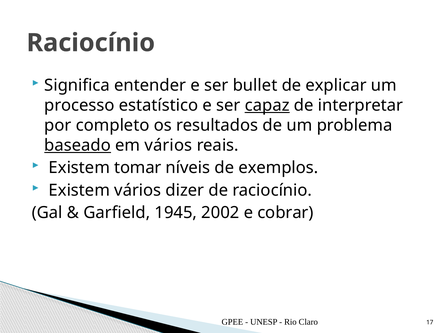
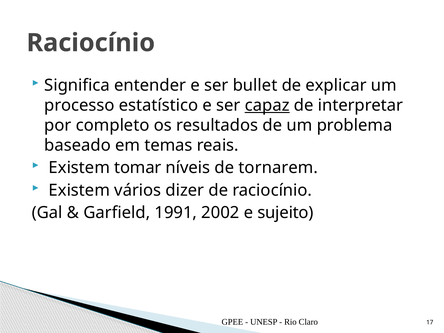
baseado underline: present -> none
em vários: vários -> temas
exemplos: exemplos -> tornarem
1945: 1945 -> 1991
cobrar: cobrar -> sujeito
